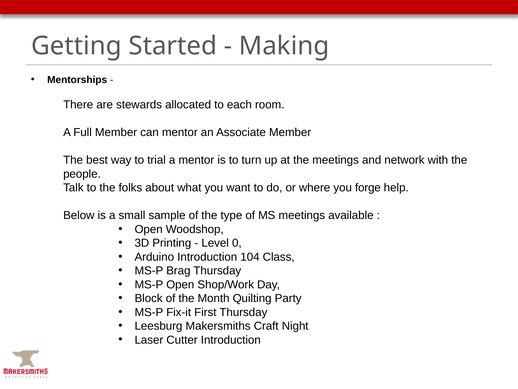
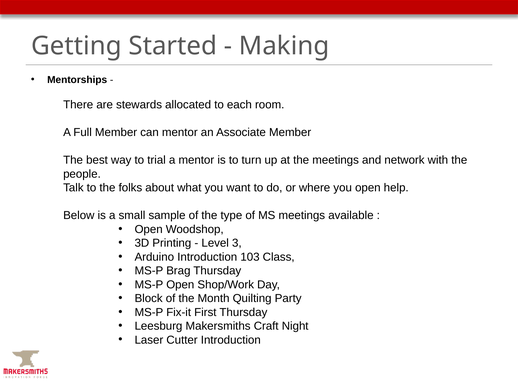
you forge: forge -> open
0: 0 -> 3
104: 104 -> 103
